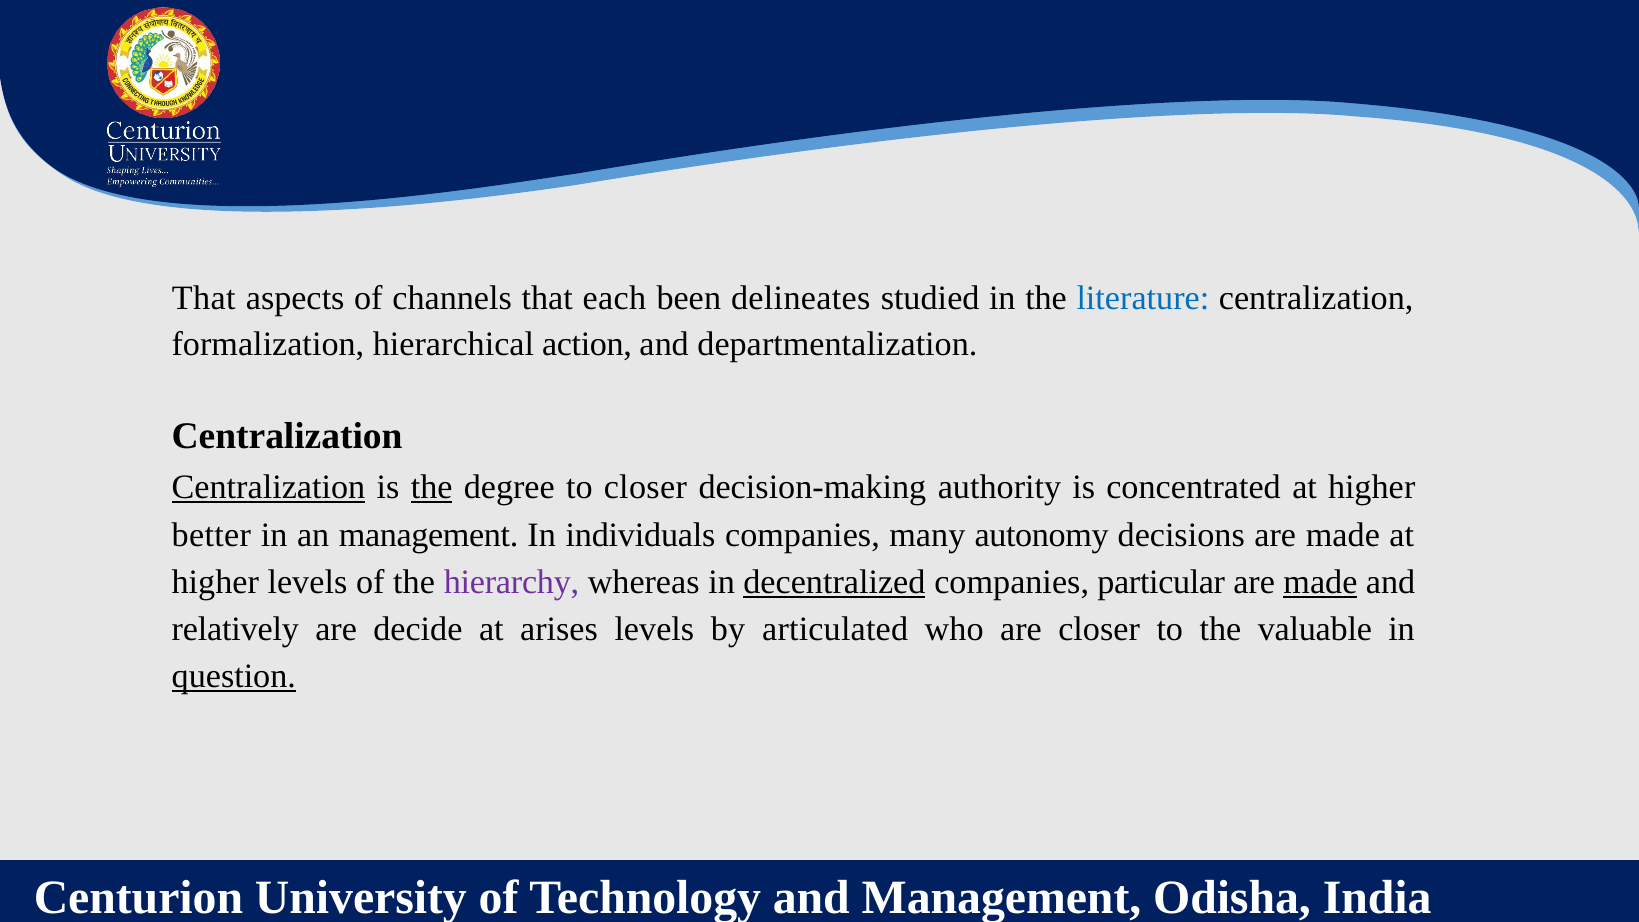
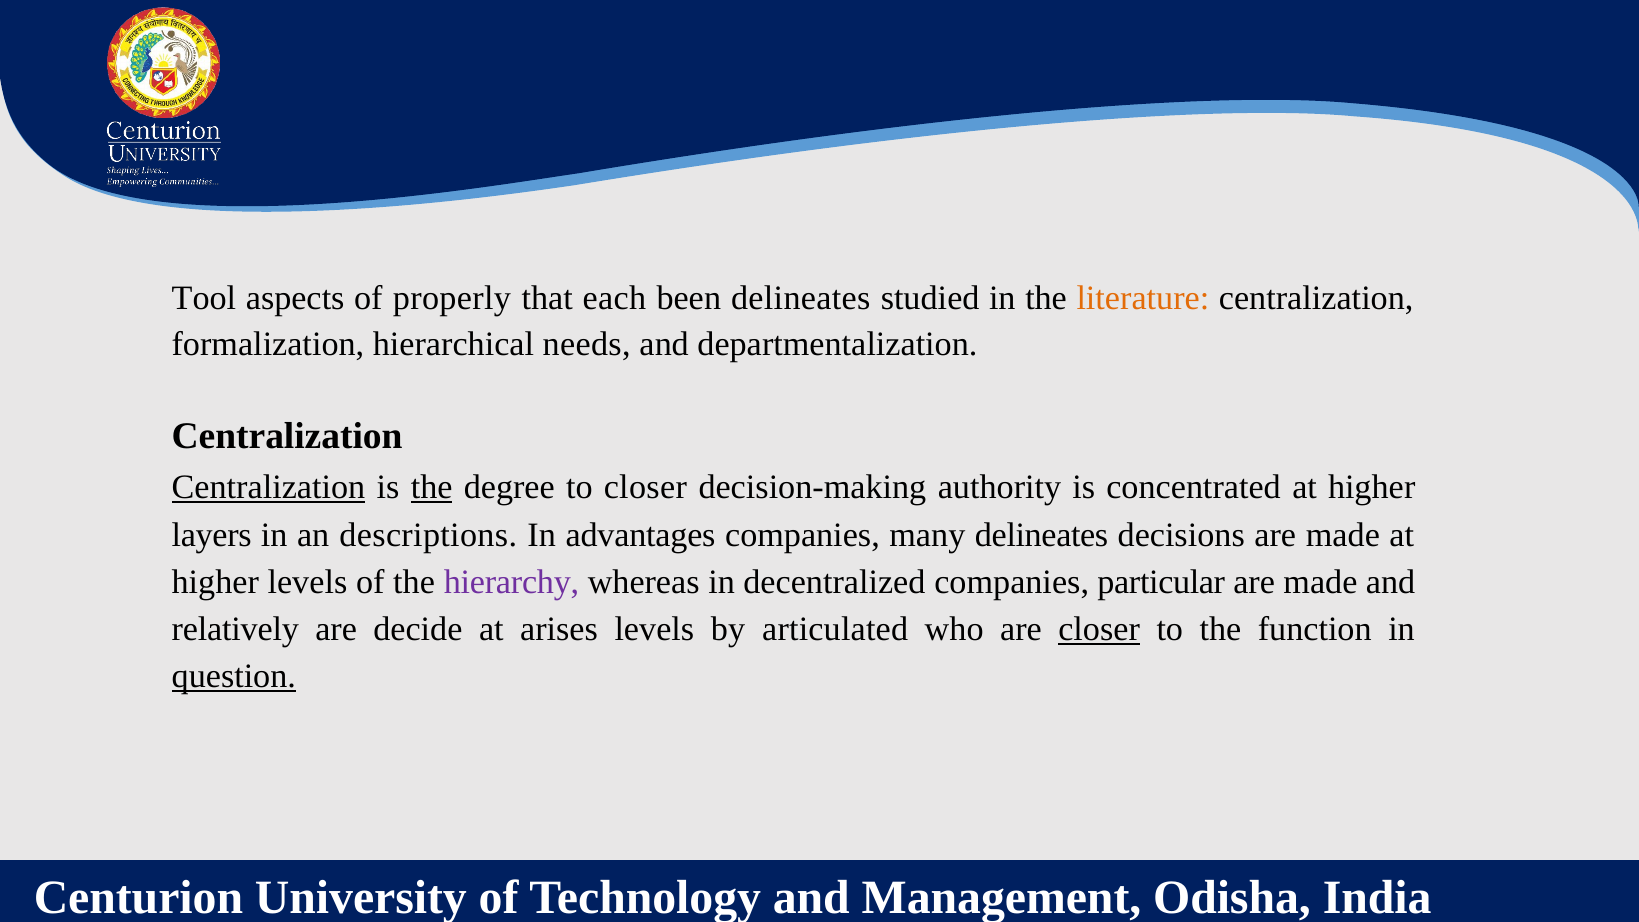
That at (204, 298): That -> Tool
channels: channels -> properly
literature colour: blue -> orange
action: action -> needs
better: better -> layers
an management: management -> descriptions
individuals: individuals -> advantages
many autonomy: autonomy -> delineates
decentralized underline: present -> none
made at (1320, 582) underline: present -> none
closer at (1099, 629) underline: none -> present
valuable: valuable -> function
